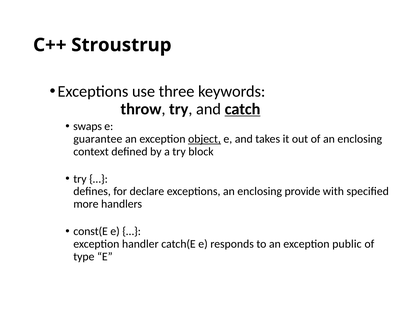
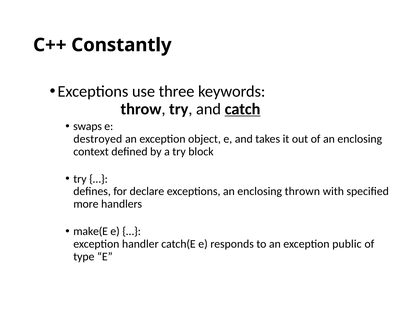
Stroustrup: Stroustrup -> Constantly
guarantee: guarantee -> destroyed
object underline: present -> none
provide: provide -> thrown
const(E: const(E -> make(E
